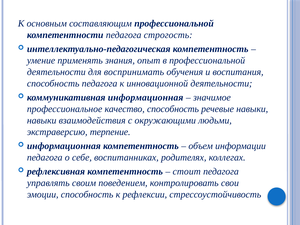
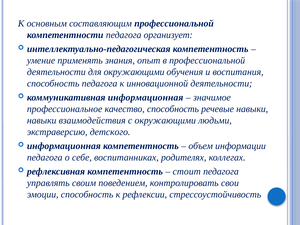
строгость: строгость -> организует
для воспринимать: воспринимать -> окружающими
терпение: терпение -> детского
